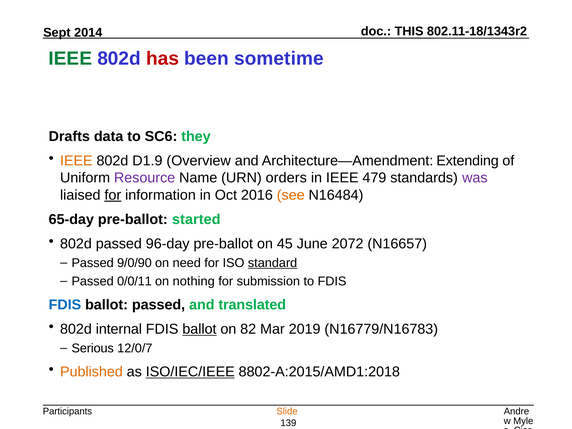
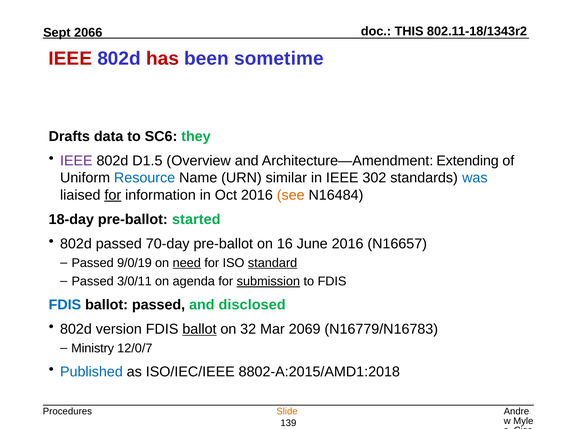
2014: 2014 -> 2066
IEEE at (70, 59) colour: green -> red
IEEE at (76, 161) colour: orange -> purple
D1.9: D1.9 -> D1.5
Resource colour: purple -> blue
orders: orders -> similar
479: 479 -> 302
was colour: purple -> blue
65-day: 65-day -> 18-day
96-day: 96-day -> 70-day
45: 45 -> 16
June 2072: 2072 -> 2016
9/0/90: 9/0/90 -> 9/0/19
need underline: none -> present
0/0/11: 0/0/11 -> 3/0/11
nothing: nothing -> agenda
submission underline: none -> present
translated: translated -> disclosed
internal: internal -> version
82: 82 -> 32
2019: 2019 -> 2069
Serious: Serious -> Ministry
Published colour: orange -> blue
ISO/IEC/IEEE underline: present -> none
Participants: Participants -> Procedures
